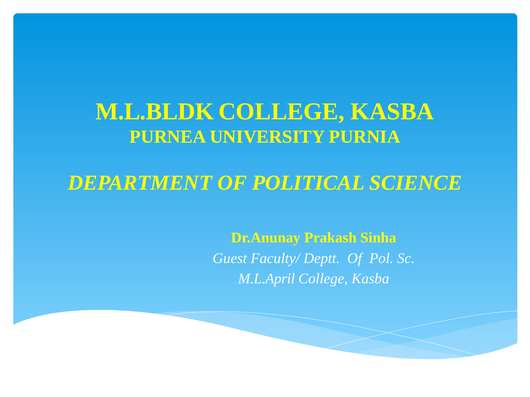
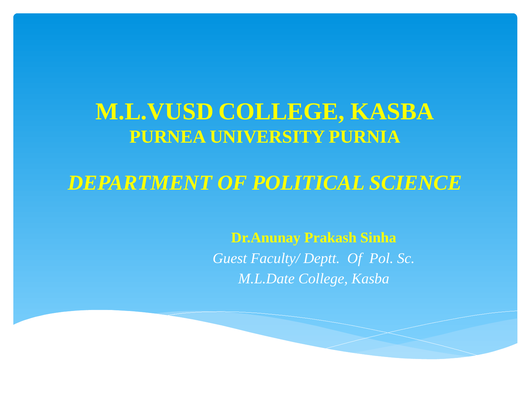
M.L.BLDK: M.L.BLDK -> M.L.VUSD
M.L.April: M.L.April -> M.L.Date
